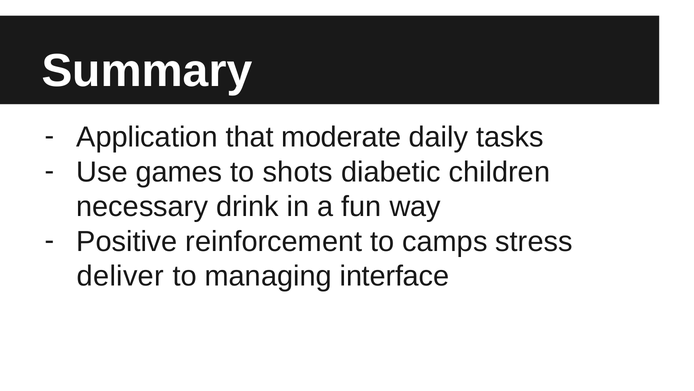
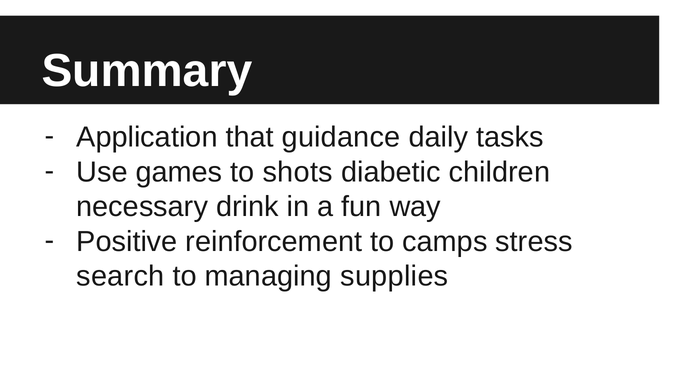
moderate: moderate -> guidance
deliver: deliver -> search
interface: interface -> supplies
